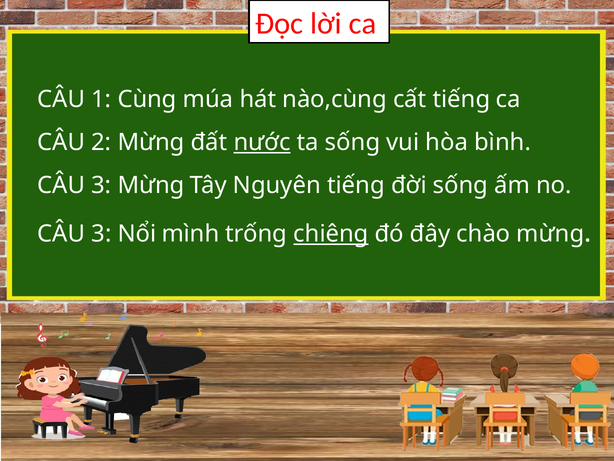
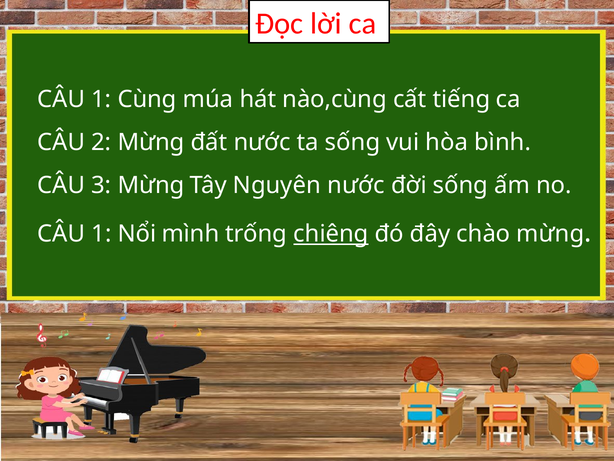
nước at (262, 142) underline: present -> none
Nguyên tiếng: tiếng -> nước
3 at (101, 234): 3 -> 1
